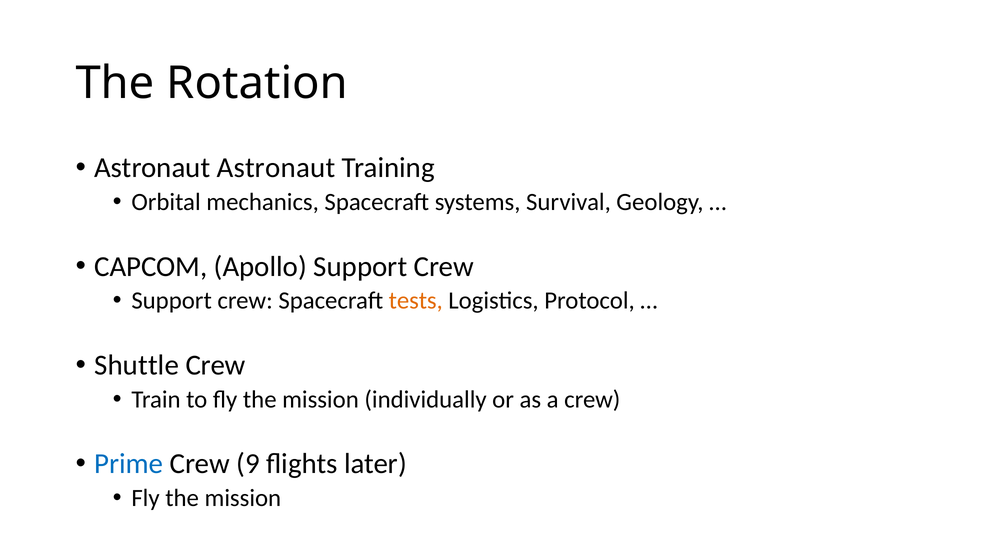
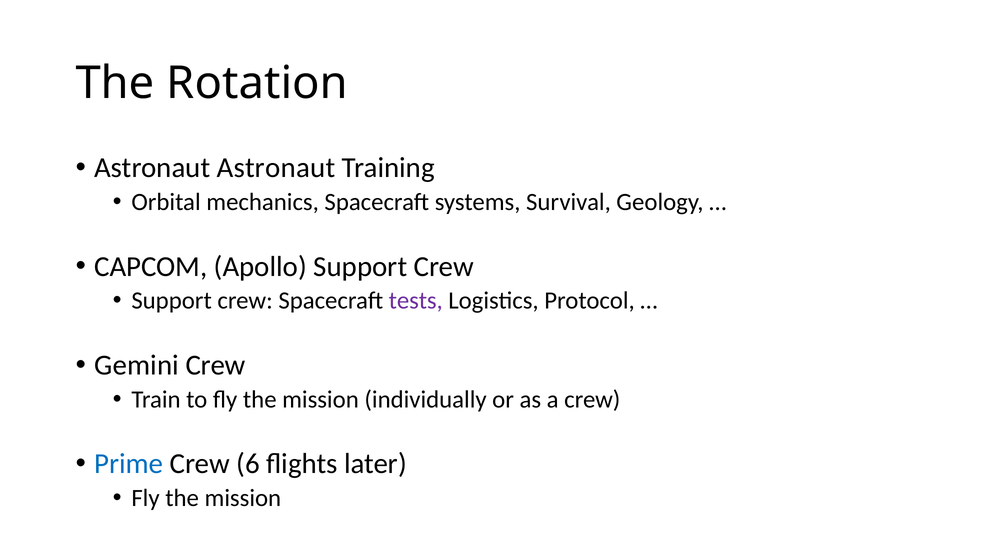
tests colour: orange -> purple
Shuttle: Shuttle -> Gemini
9: 9 -> 6
